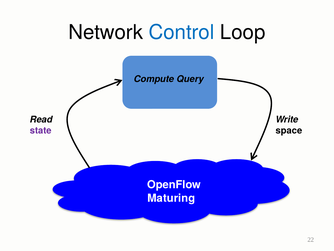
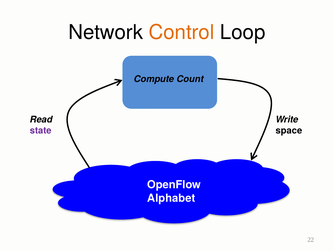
Control colour: blue -> orange
Query: Query -> Count
Maturing: Maturing -> Alphabet
